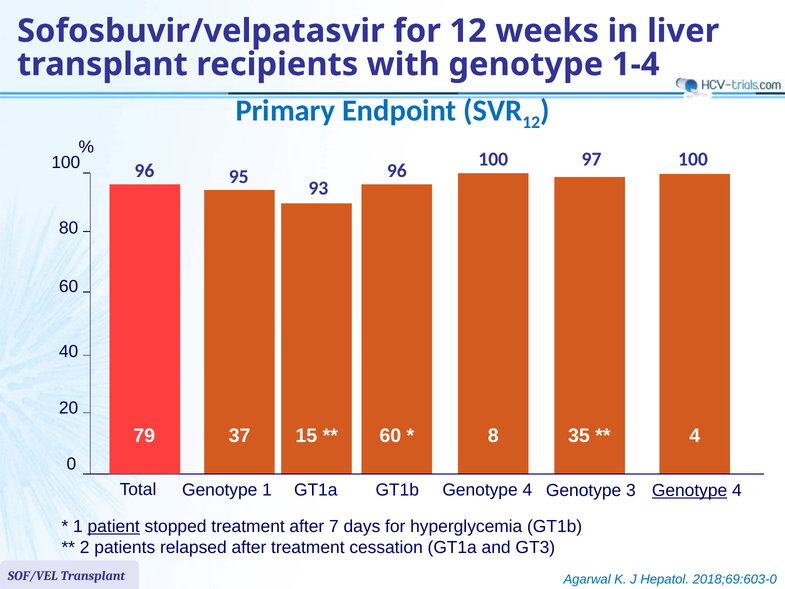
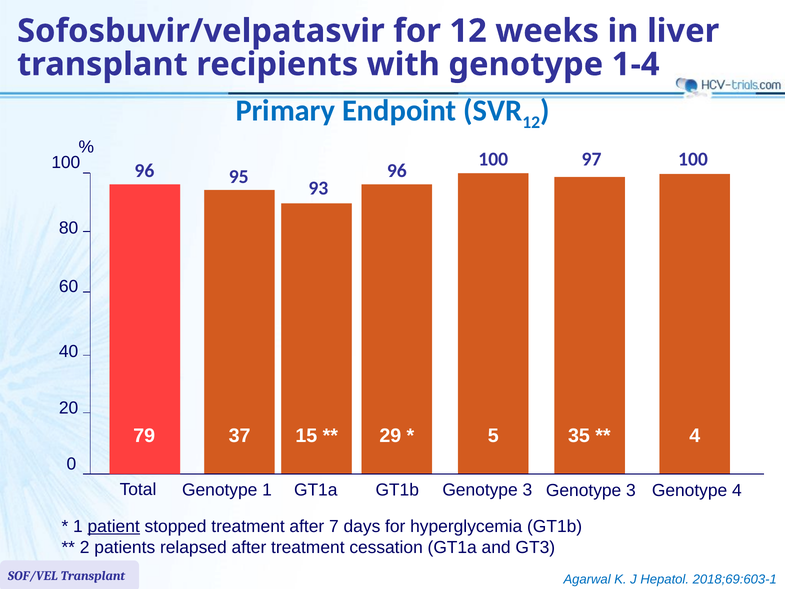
60 at (390, 435): 60 -> 29
8: 8 -> 5
GT1b Genotype 4: 4 -> 3
Genotype at (690, 490) underline: present -> none
2018;69:603-0: 2018;69:603-0 -> 2018;69:603-1
